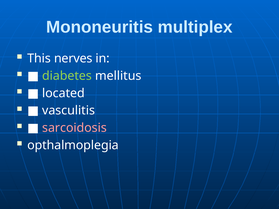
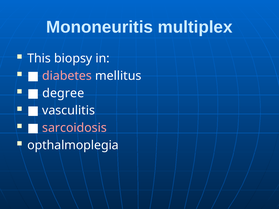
nerves: nerves -> biopsy
diabetes colour: light green -> pink
located: located -> degree
